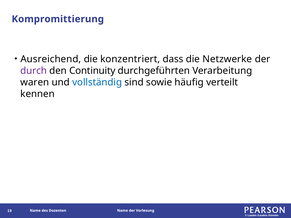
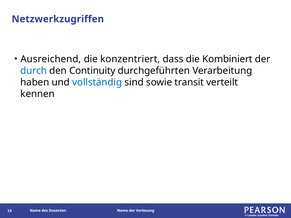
Kompromittierung: Kompromittierung -> Netzwerkzugriffen
Netzwerke: Netzwerke -> Kombiniert
durch colour: purple -> blue
waren: waren -> haben
häufig: häufig -> transit
